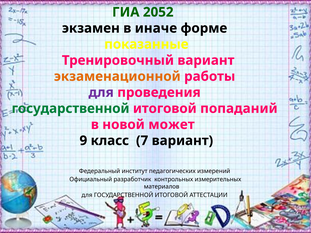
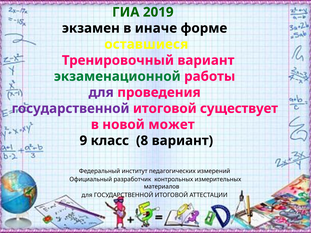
2052: 2052 -> 2019
показанные: показанные -> оставшиеся
экзаменационной colour: orange -> green
государственной at (71, 109) colour: green -> purple
попаданий: попаданий -> существует
7: 7 -> 8
